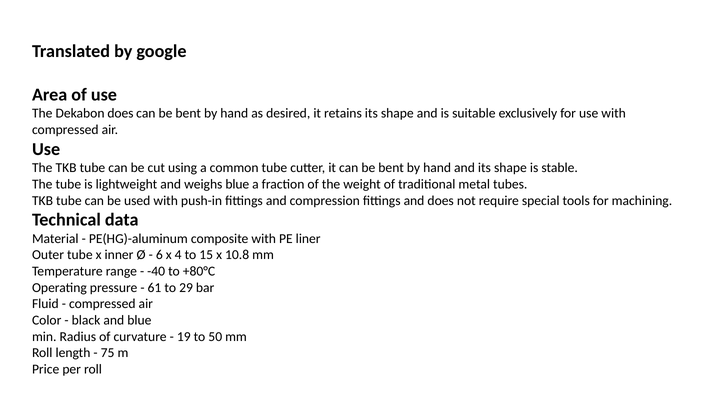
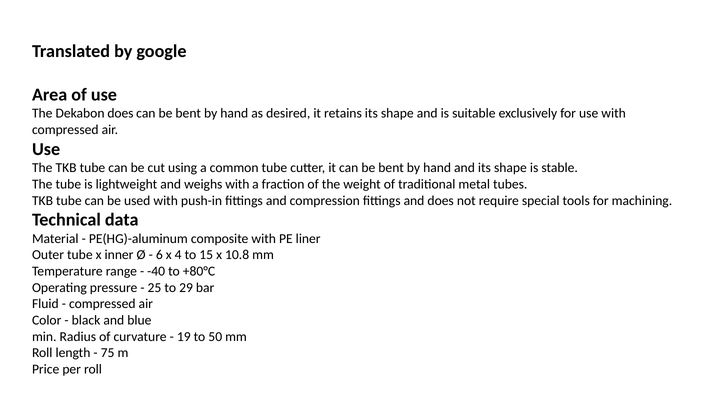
weighs blue: blue -> with
61: 61 -> 25
